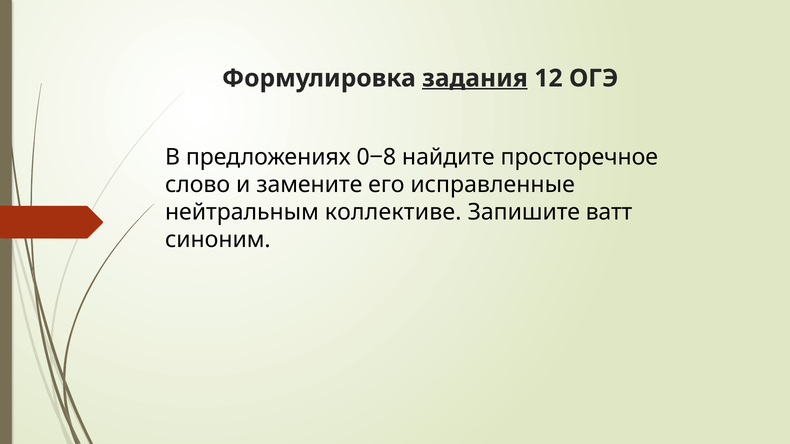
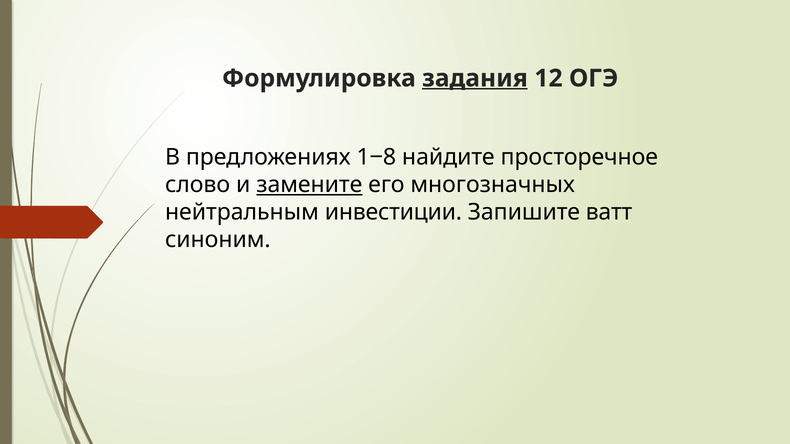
0‒8: 0‒8 -> 1‒8
замените underline: none -> present
исправленные: исправленные -> многозначных
коллективе: коллективе -> инвестиции
